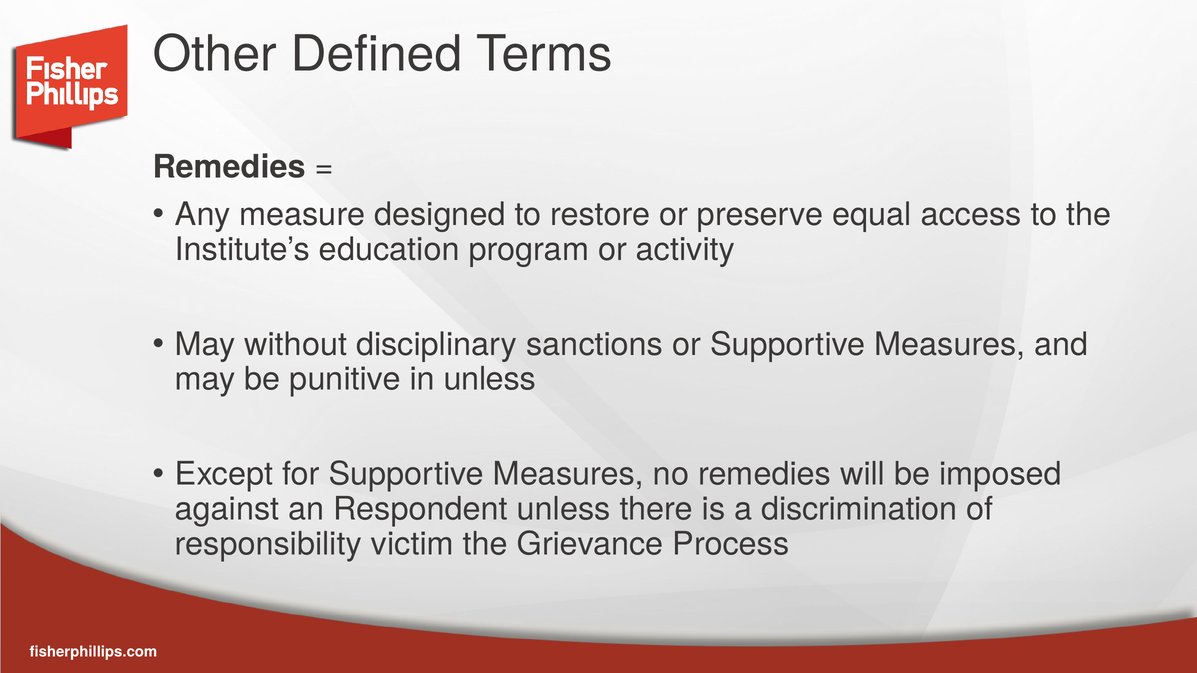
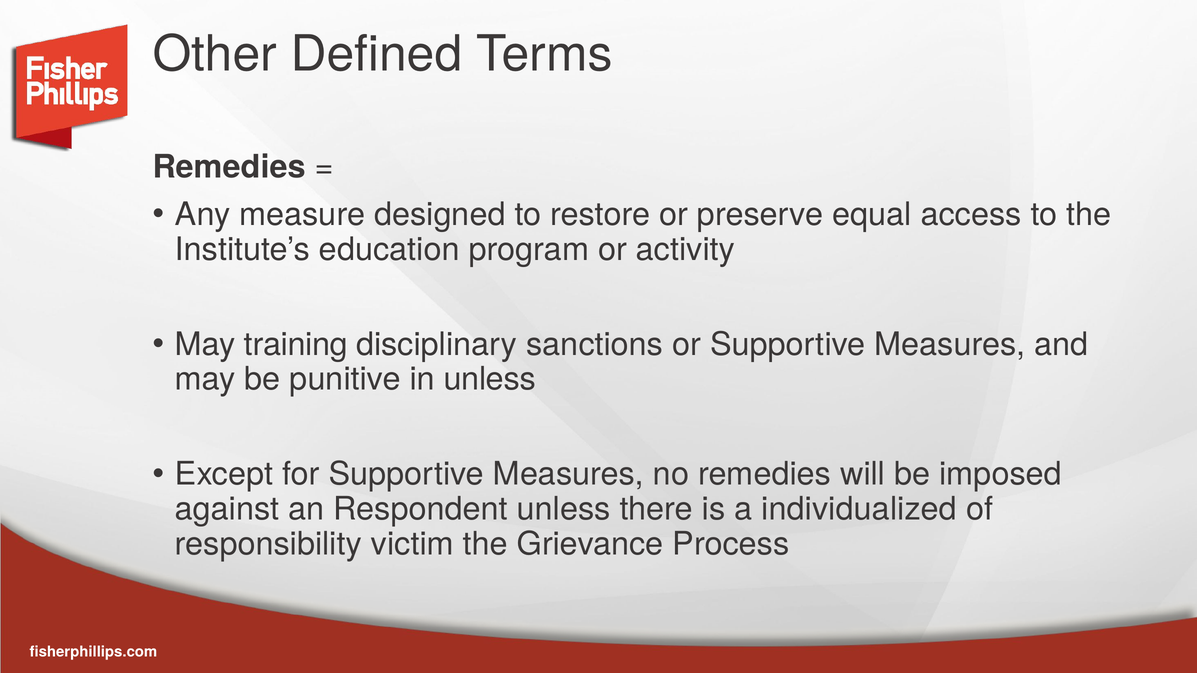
without: without -> training
discrimination: discrimination -> individualized
